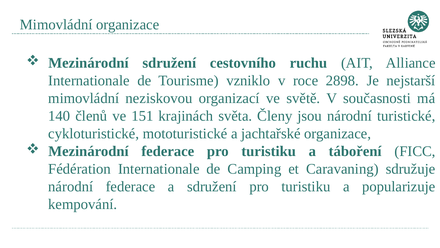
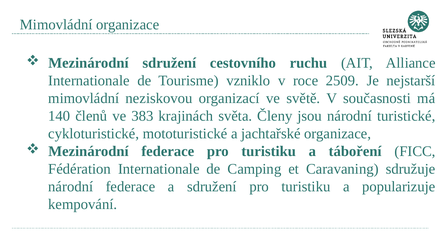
2898: 2898 -> 2509
151: 151 -> 383
